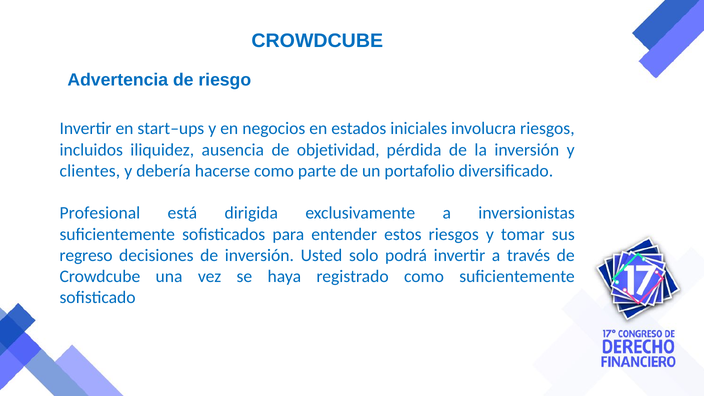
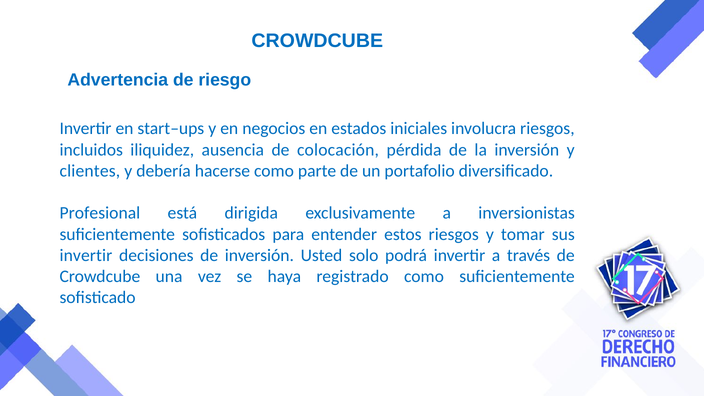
objetividad: objetividad -> colocación
regreso at (86, 255): regreso -> invertir
